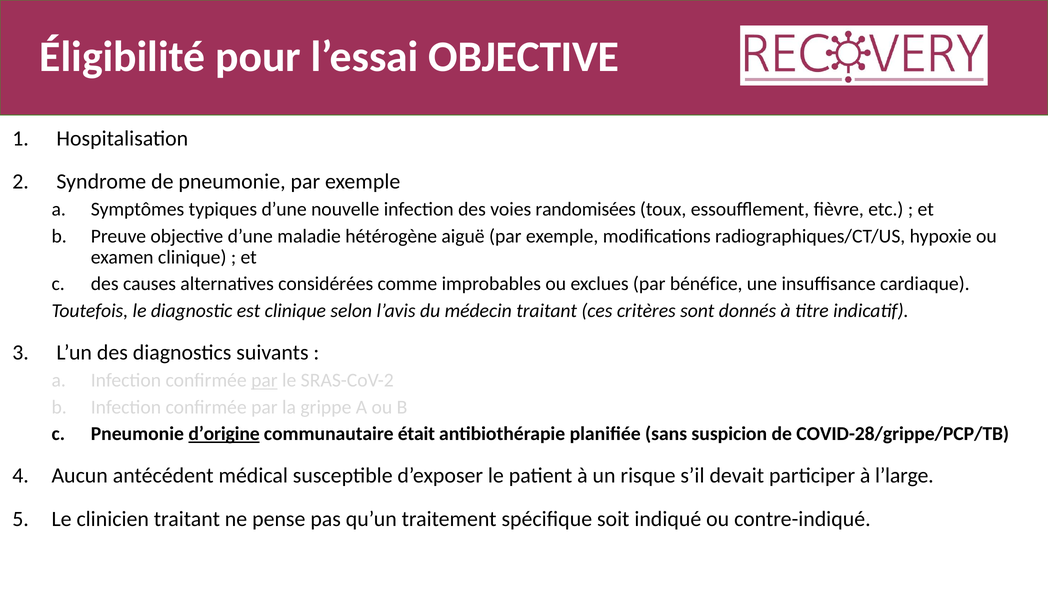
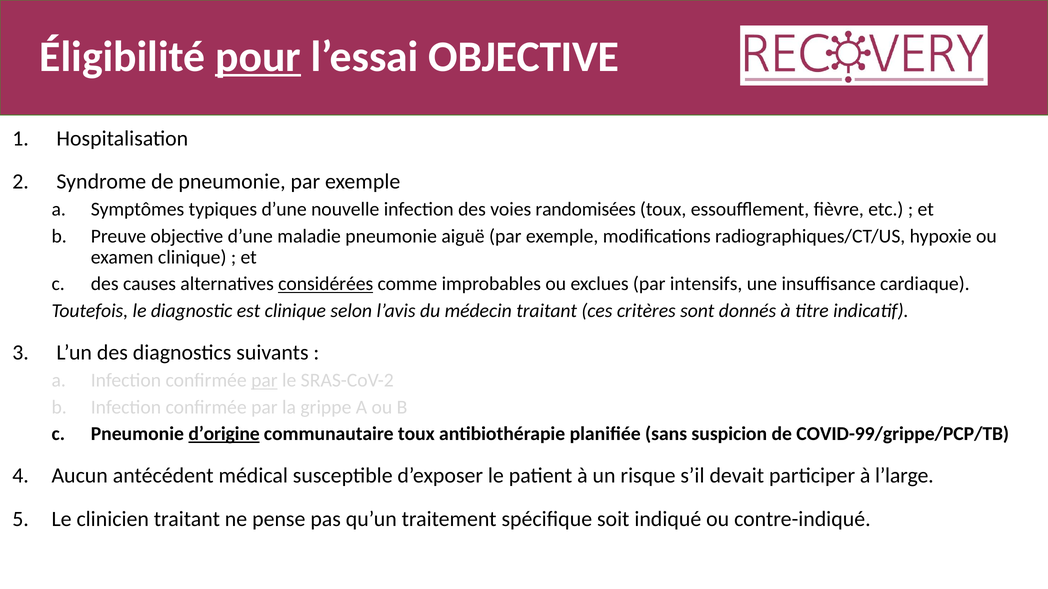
pour underline: none -> present
maladie hétérogène: hétérogène -> pneumonie
considérées underline: none -> present
bénéfice: bénéfice -> intensifs
communautaire était: était -> toux
COVID-28/grippe/PCP/TB: COVID-28/grippe/PCP/TB -> COVID-99/grippe/PCP/TB
